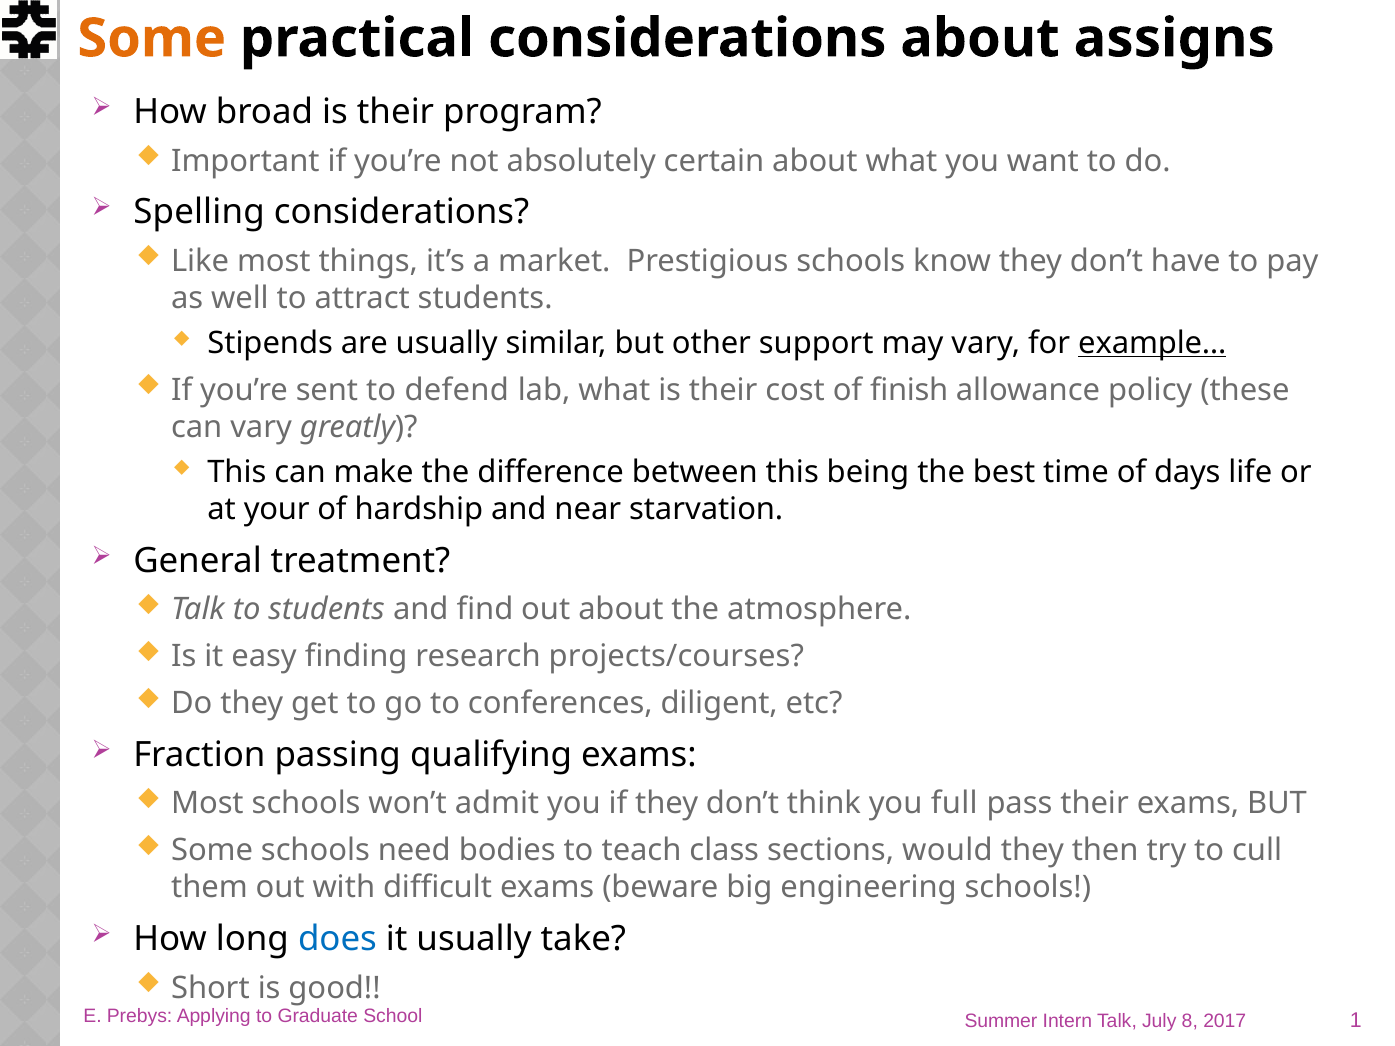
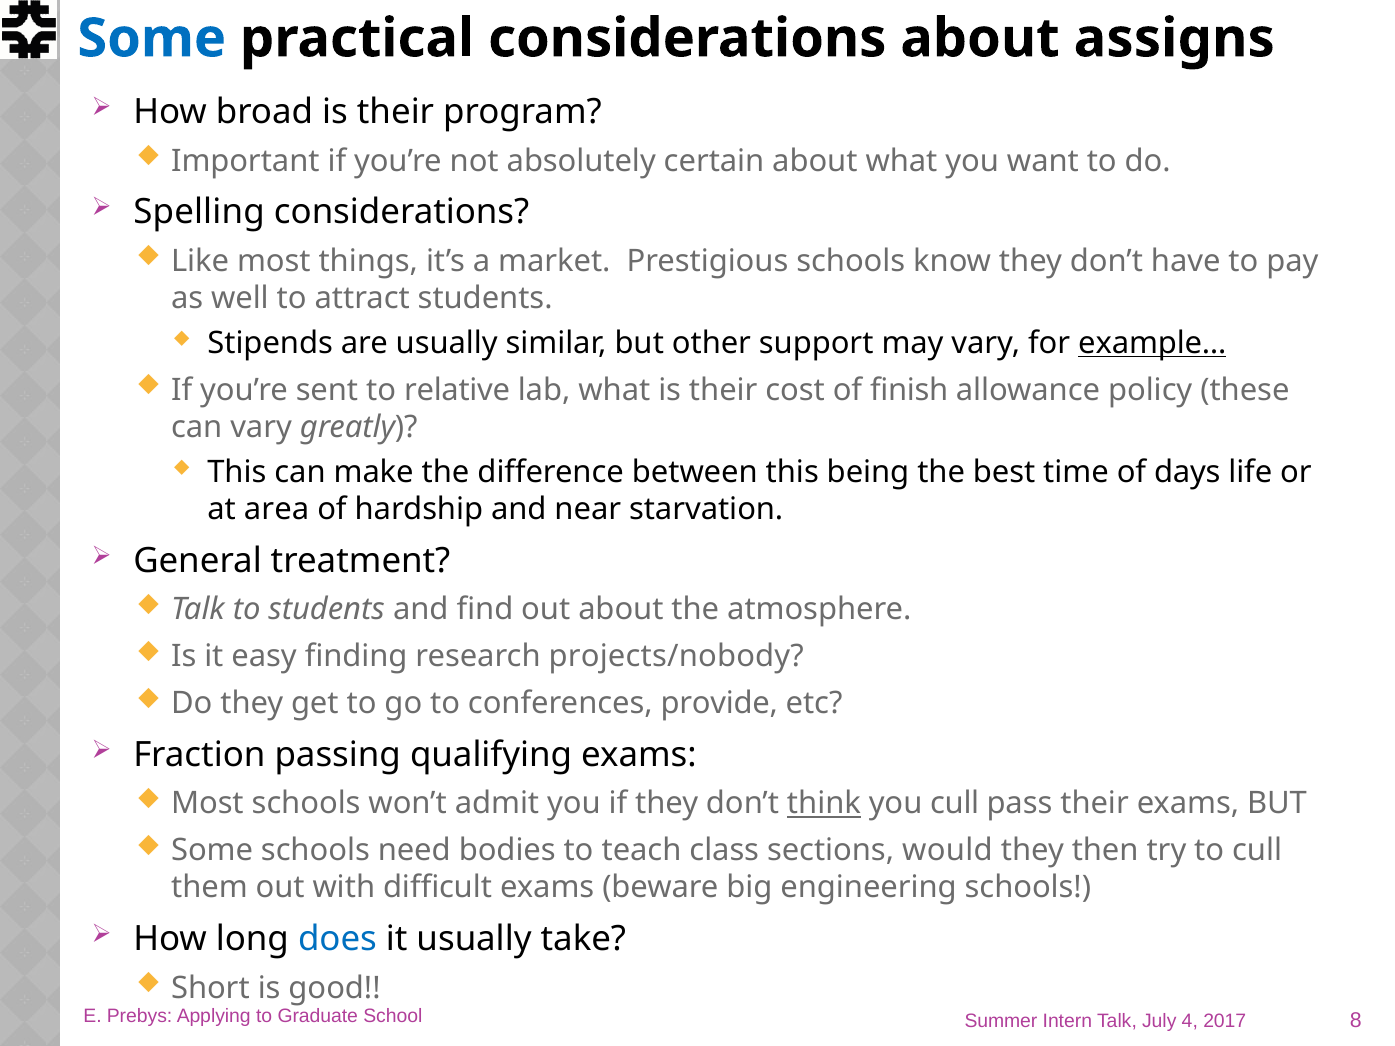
Some at (152, 38) colour: orange -> blue
defend: defend -> relative
your: your -> area
projects/courses: projects/courses -> projects/nobody
diligent: diligent -> provide
think underline: none -> present
you full: full -> cull
1: 1 -> 8
8: 8 -> 4
